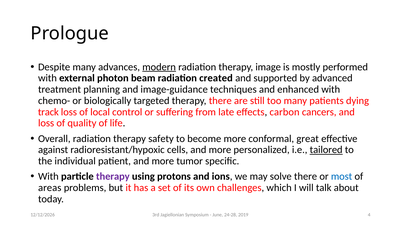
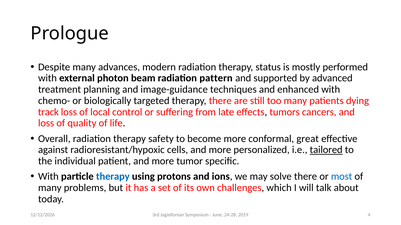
modern underline: present -> none
image: image -> status
created: created -> pattern
carbon: carbon -> tumors
therapy at (113, 177) colour: purple -> blue
areas at (50, 188): areas -> many
